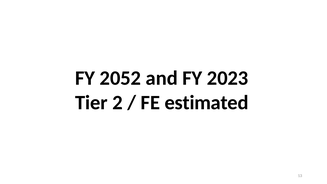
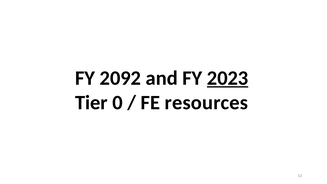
2052: 2052 -> 2092
2023 underline: none -> present
2: 2 -> 0
estimated: estimated -> resources
